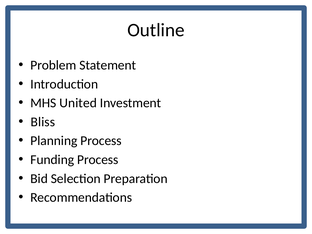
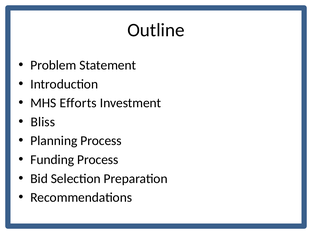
United: United -> Efforts
